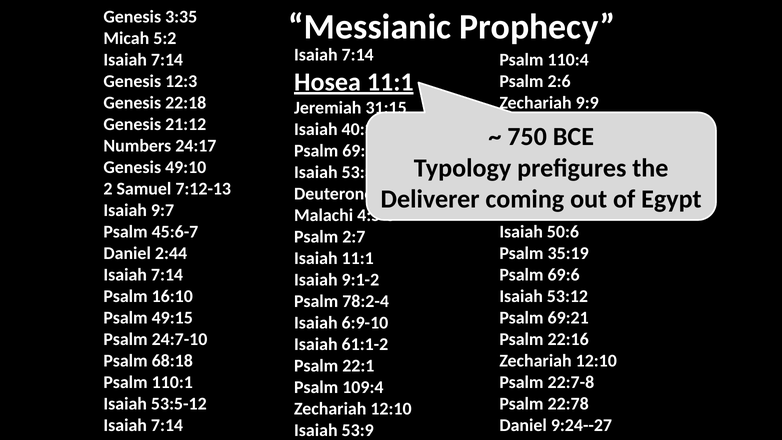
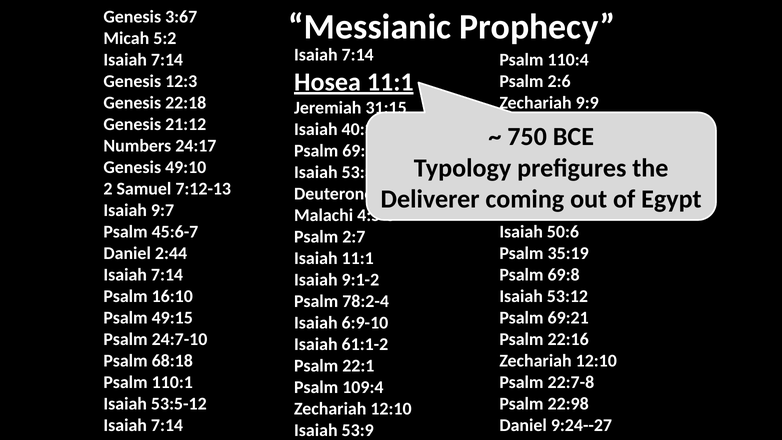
3:35: 3:35 -> 3:67
69:6 at (564, 275): 69:6 -> 69:8
22:78: 22:78 -> 22:98
